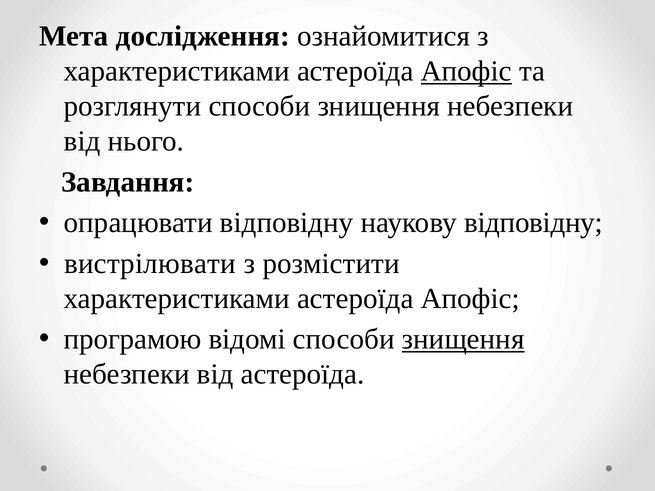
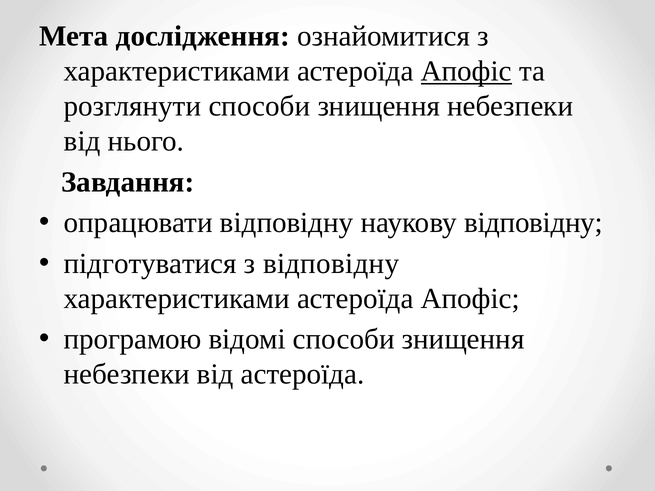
вистрілювати: вистрілювати -> підготуватися
з розмістити: розмістити -> відповідну
знищення at (463, 339) underline: present -> none
